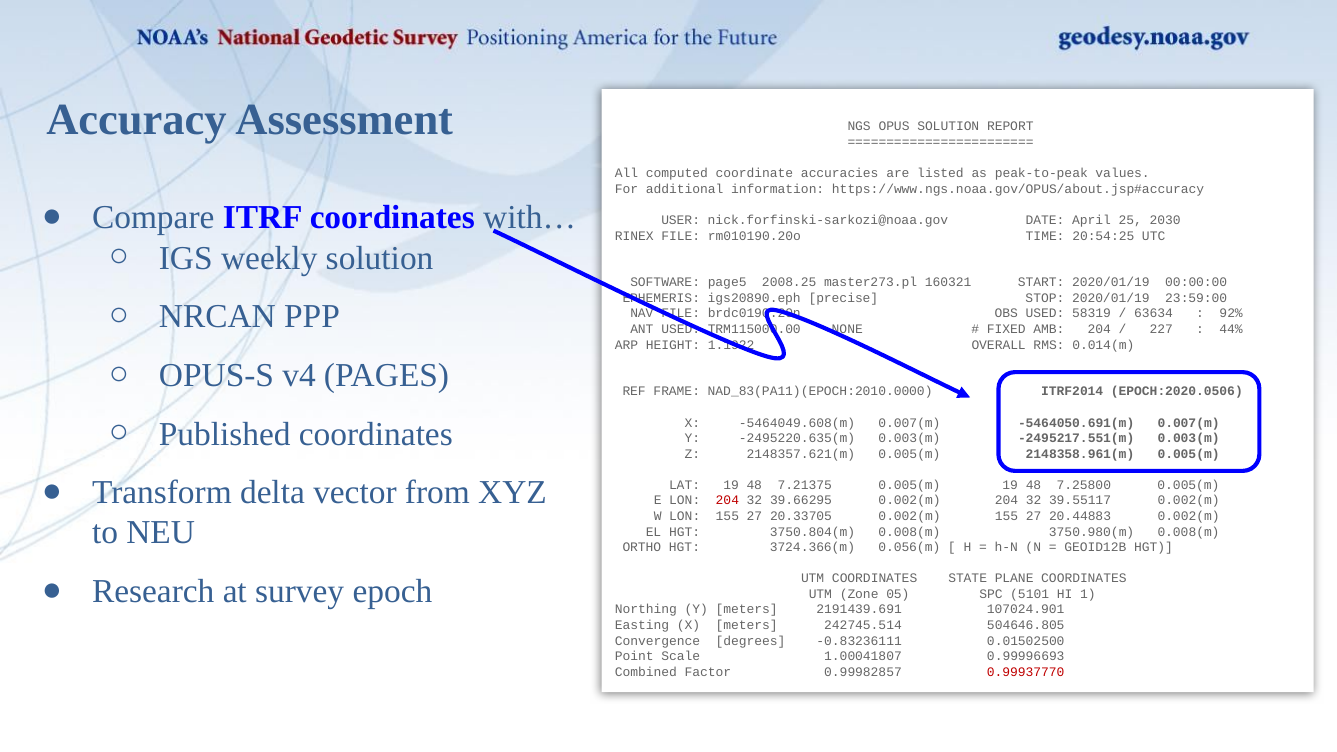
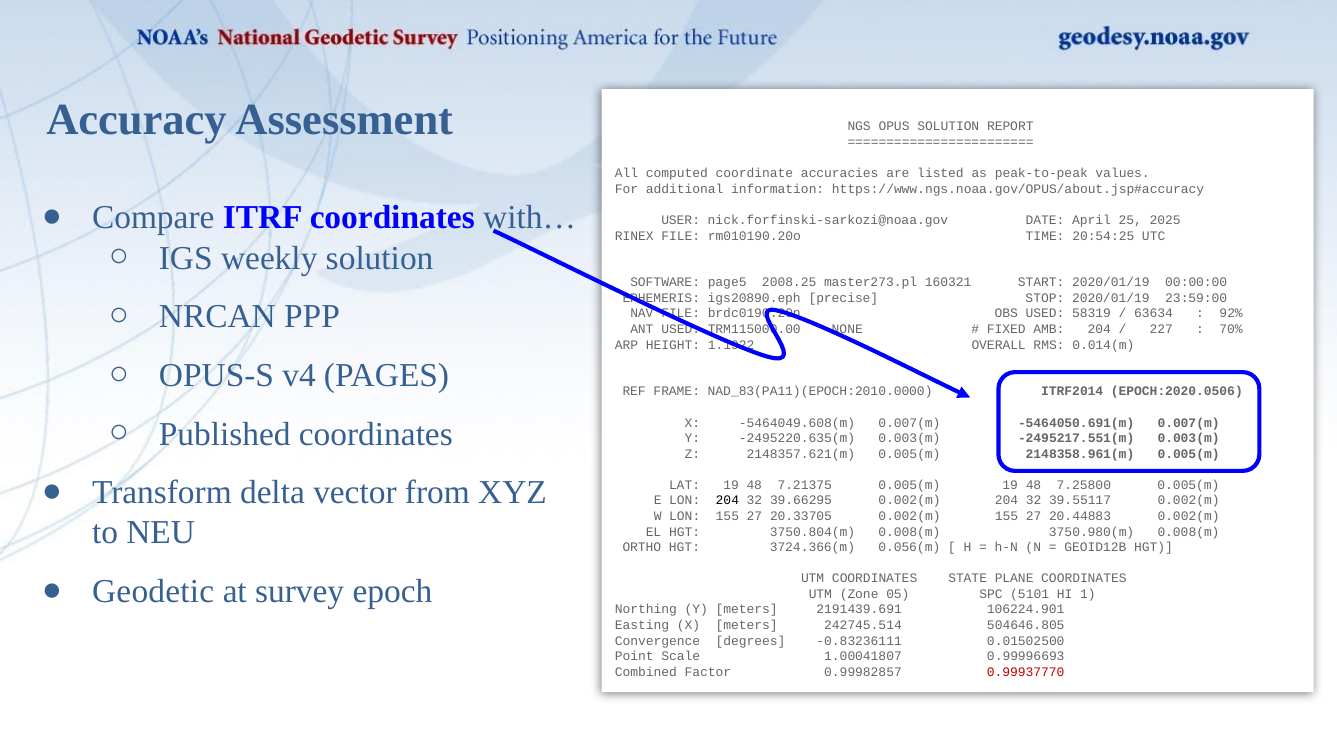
2030: 2030 -> 2025
44%: 44% -> 70%
204 at (727, 501) colour: red -> black
Research: Research -> Geodetic
107024.901: 107024.901 -> 106224.901
